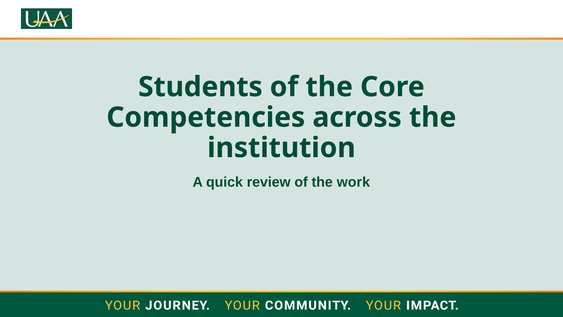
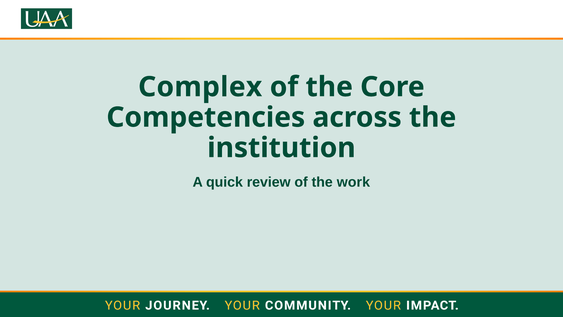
Students: Students -> Complex
